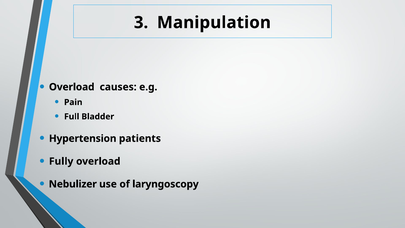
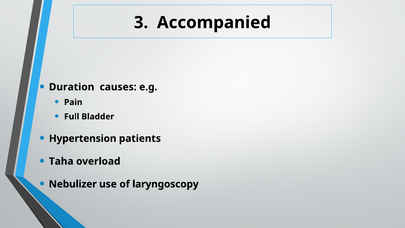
Manipulation: Manipulation -> Accompanied
Overload at (72, 87): Overload -> Duration
Fully: Fully -> Taha
